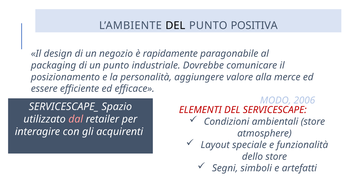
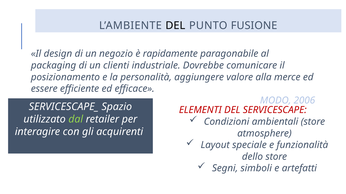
POSITIVA: POSITIVA -> FUSIONE
un punto: punto -> clienti
dal colour: pink -> light green
